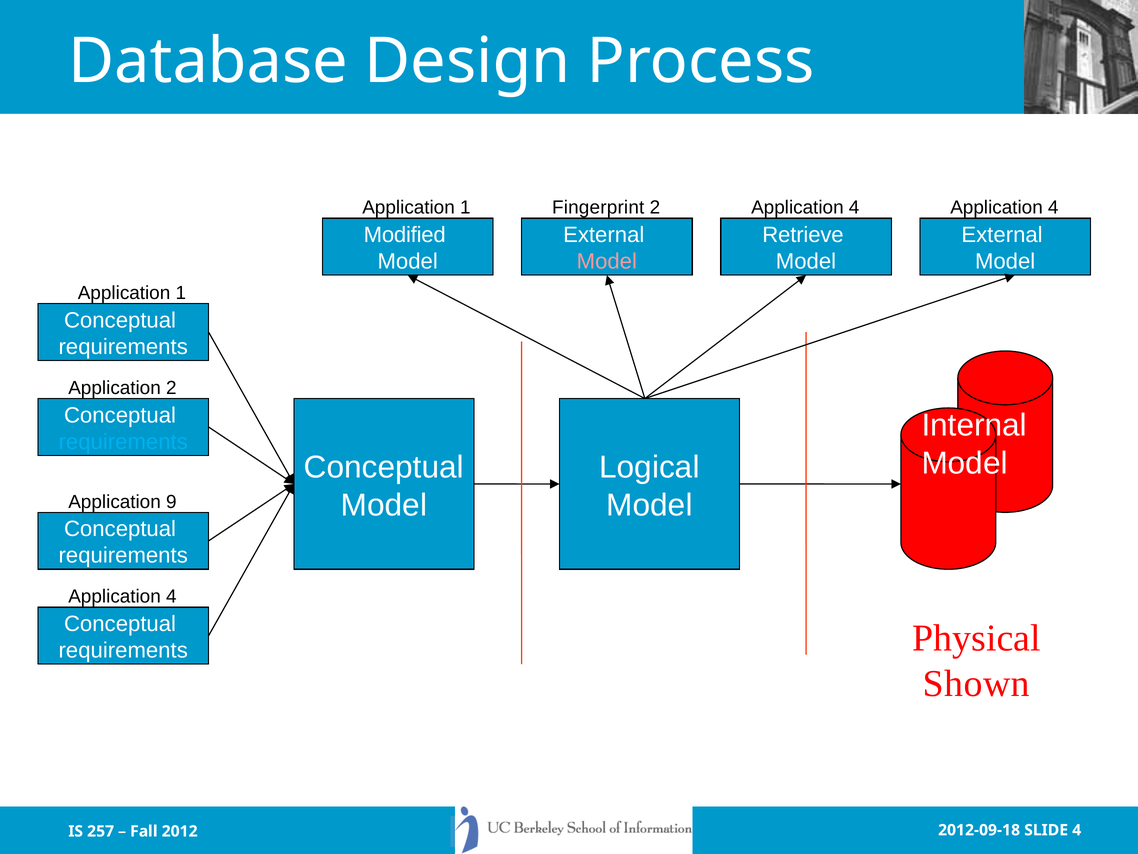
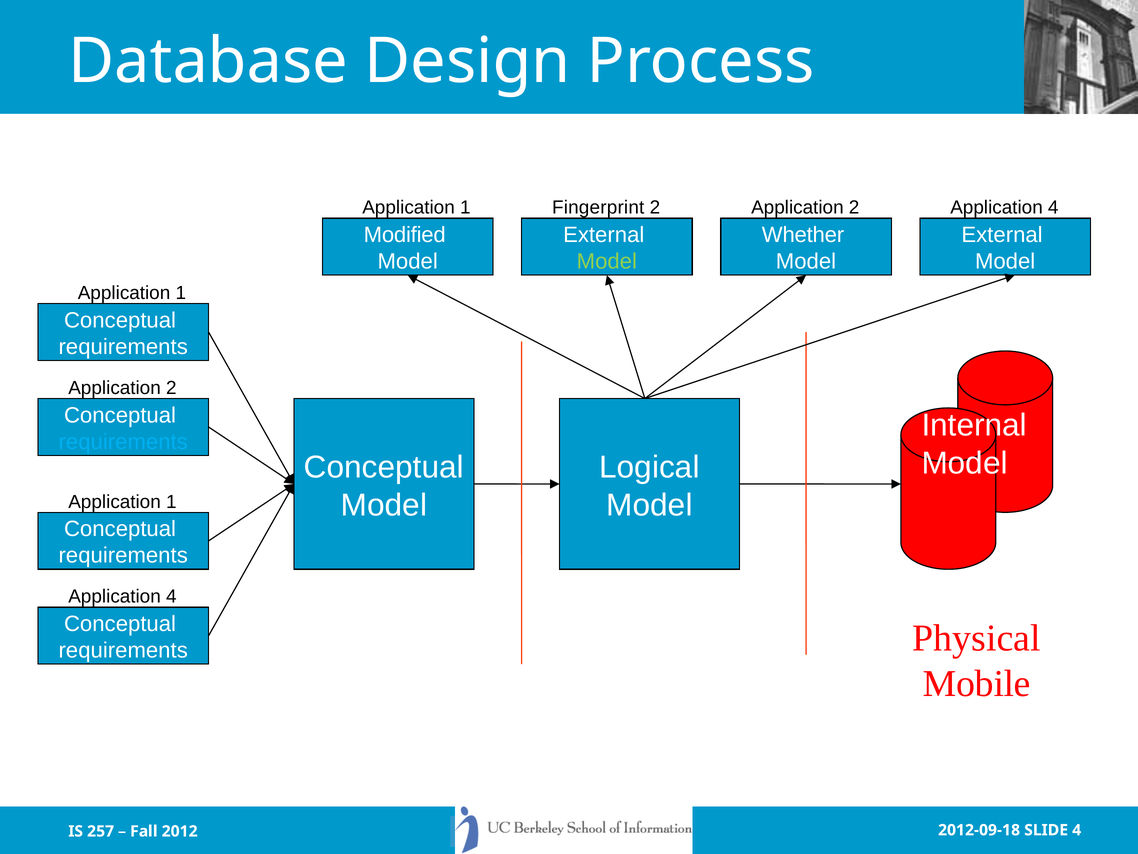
2 Application 4: 4 -> 2
Retrieve: Retrieve -> Whether
Model at (607, 261) colour: pink -> light green
9 at (171, 501): 9 -> 1
Shown: Shown -> Mobile
